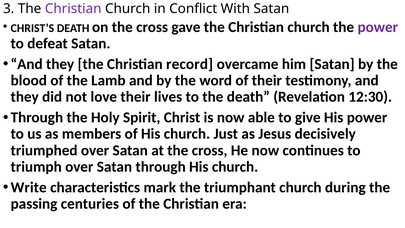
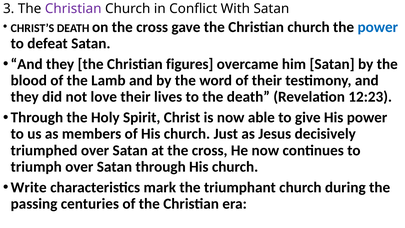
power at (378, 27) colour: purple -> blue
record: record -> figures
12:30: 12:30 -> 12:23
